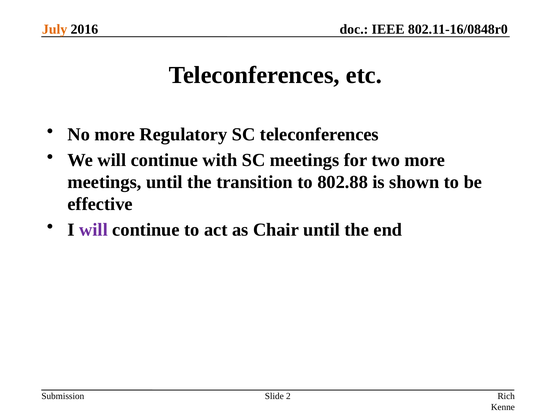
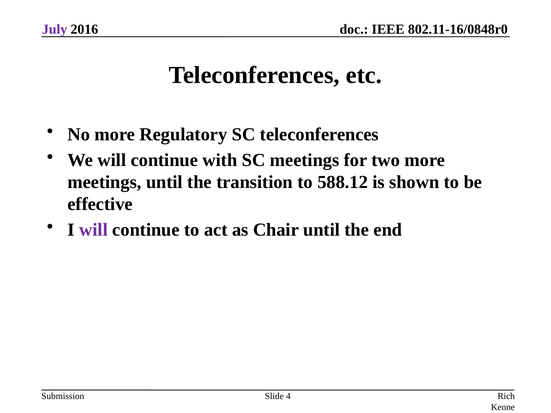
July colour: orange -> purple
802.88: 802.88 -> 588.12
2: 2 -> 4
